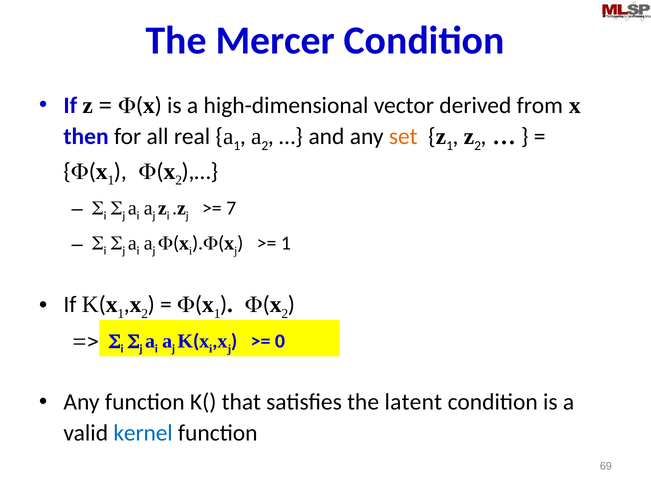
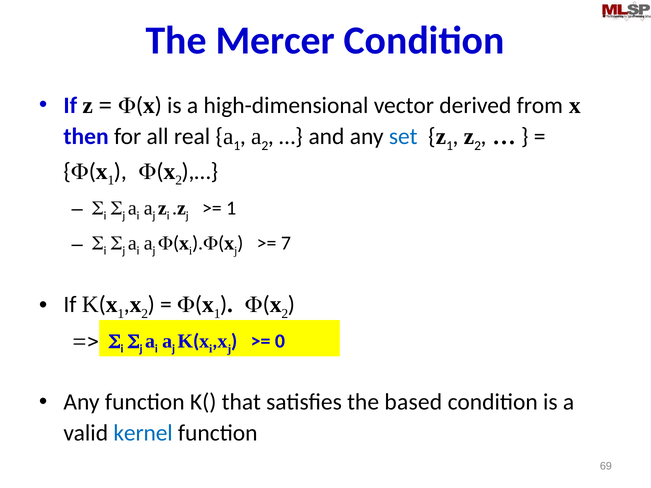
set colour: orange -> blue
7 at (231, 208): 7 -> 1
1 at (286, 243): 1 -> 7
latent: latent -> based
